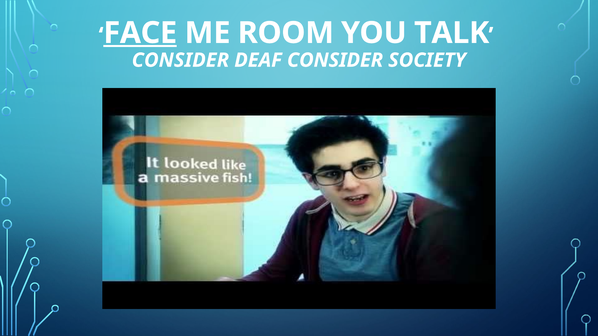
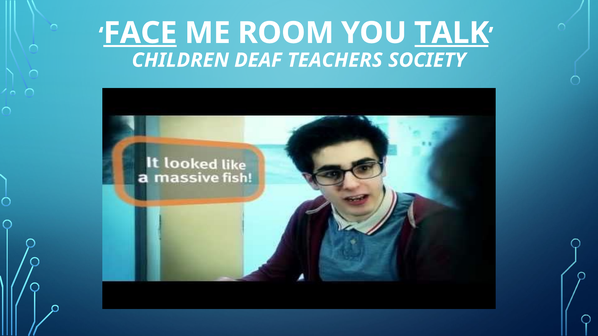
TALK underline: none -> present
CONSIDER at (180, 60): CONSIDER -> CHILDREN
DEAF CONSIDER: CONSIDER -> TEACHERS
